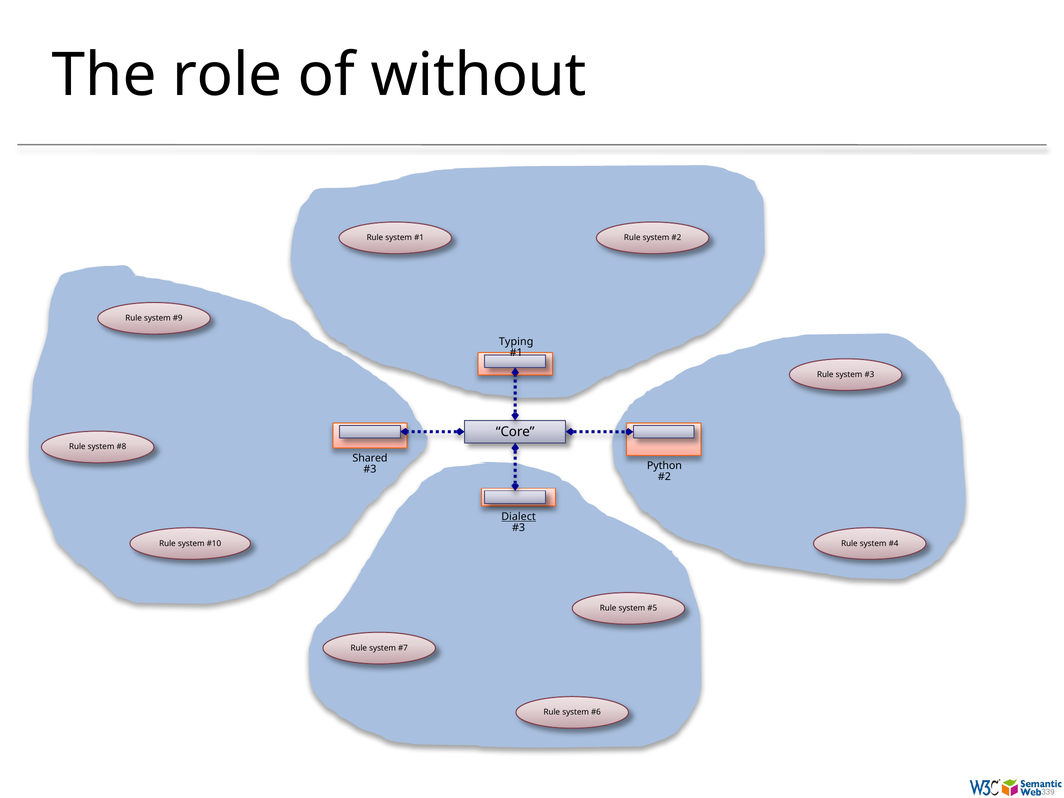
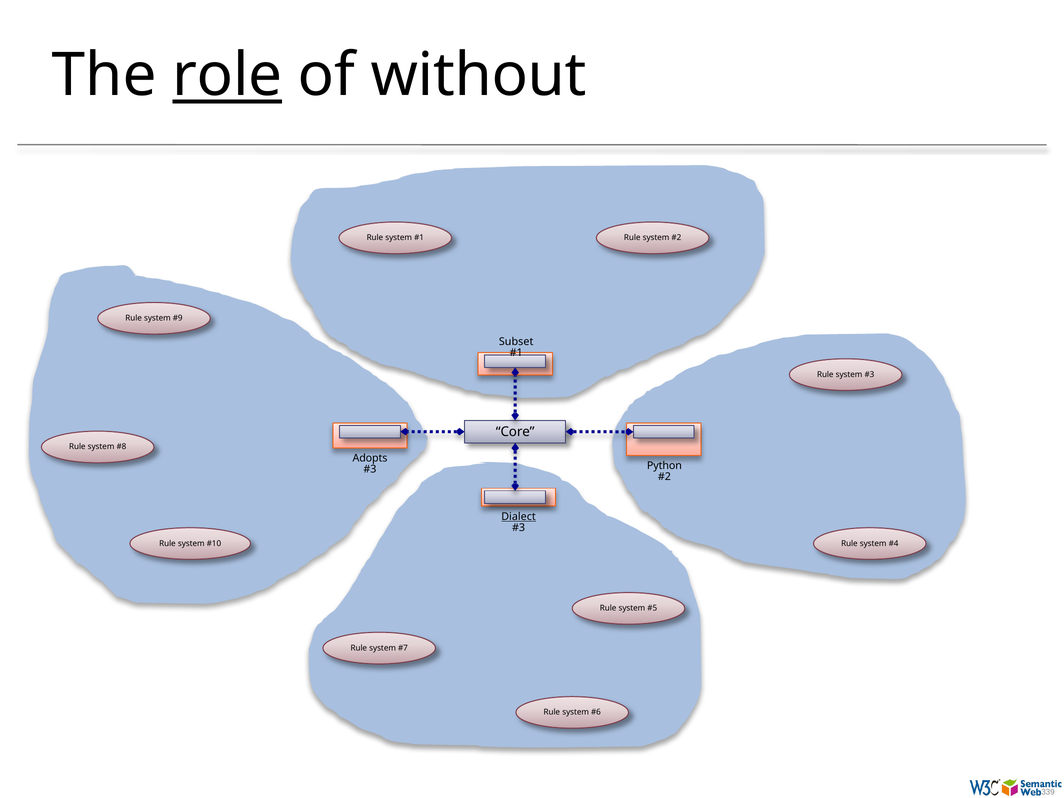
role underline: none -> present
Typing: Typing -> Subset
Shared: Shared -> Adopts
